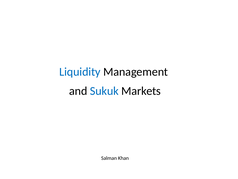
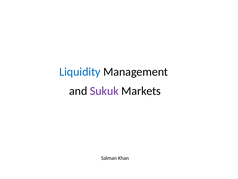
Sukuk colour: blue -> purple
